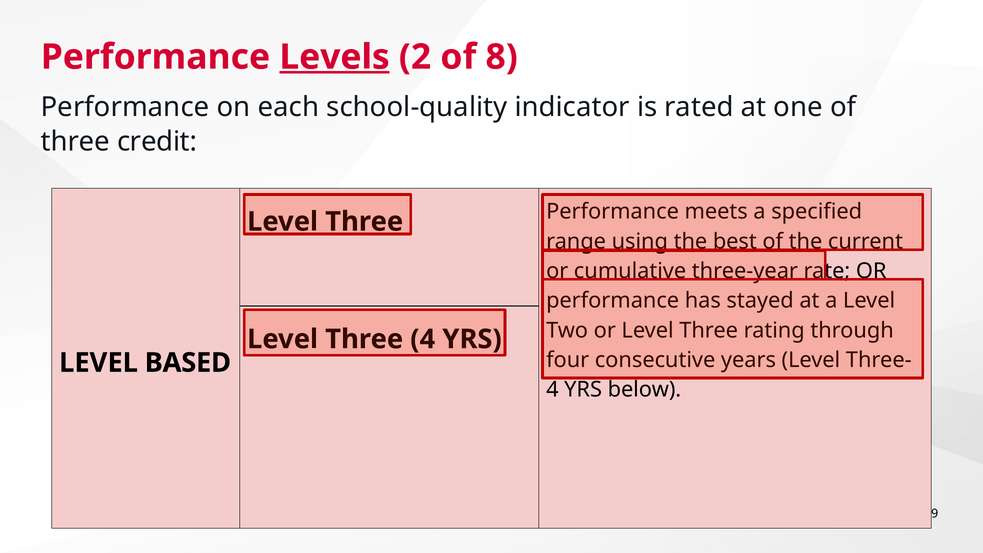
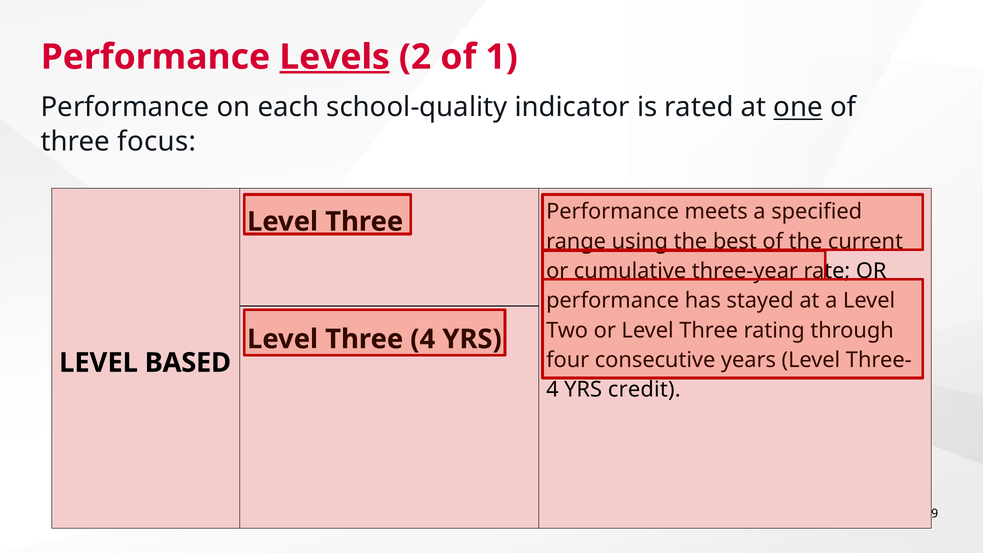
8: 8 -> 1
one underline: none -> present
credit: credit -> focus
below: below -> credit
